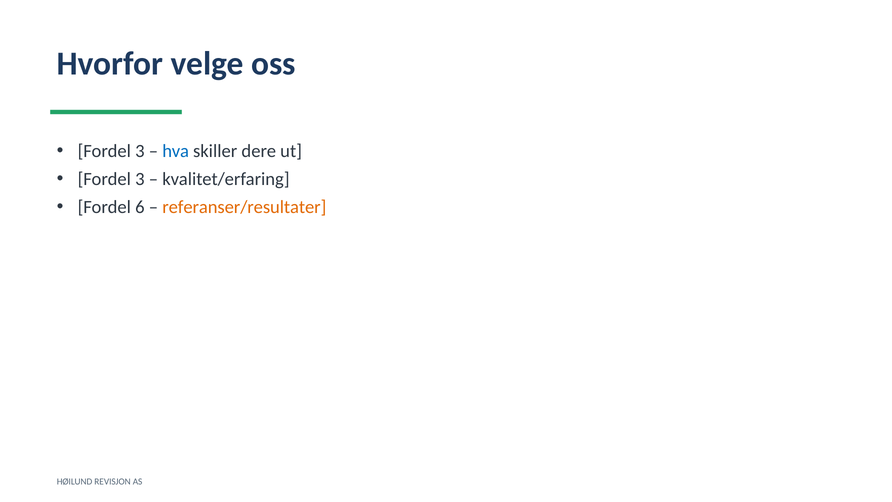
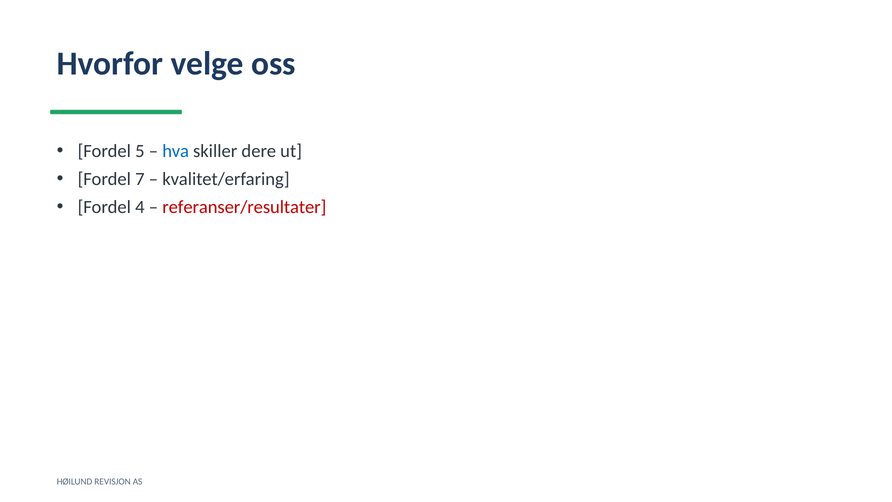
3 at (140, 151): 3 -> 5
3 at (140, 179): 3 -> 7
6: 6 -> 4
referanser/resultater colour: orange -> red
